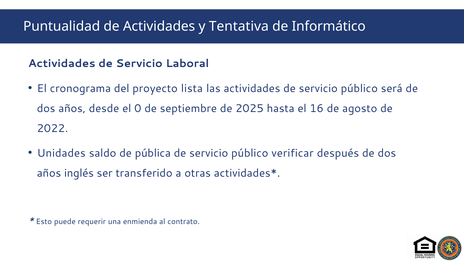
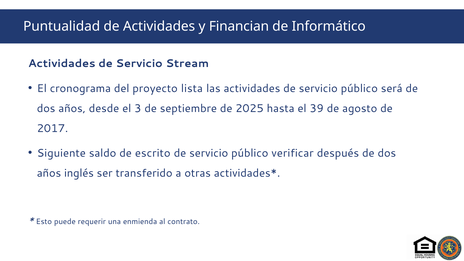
Tentativa: Tentativa -> Financian
Laboral: Laboral -> Stream
0: 0 -> 3
16: 16 -> 39
2022: 2022 -> 2017
Unidades: Unidades -> Siguiente
pública: pública -> escrito
